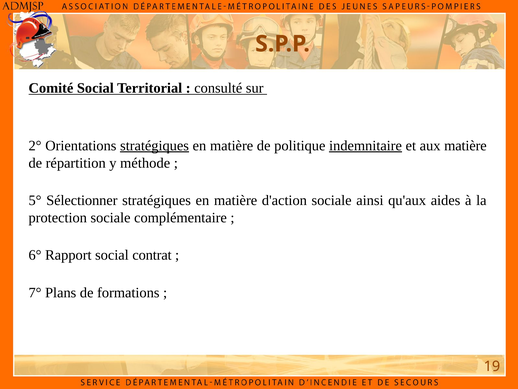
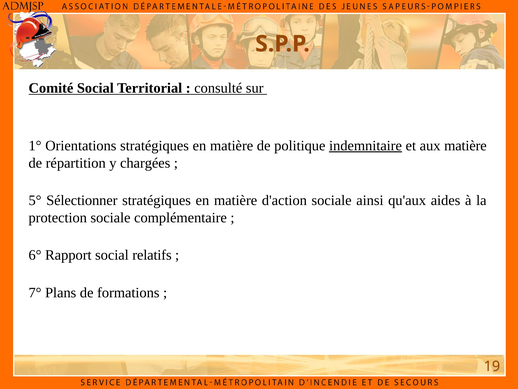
2°: 2° -> 1°
stratégiques at (155, 146) underline: present -> none
méthode: méthode -> chargées
contrat: contrat -> relatifs
